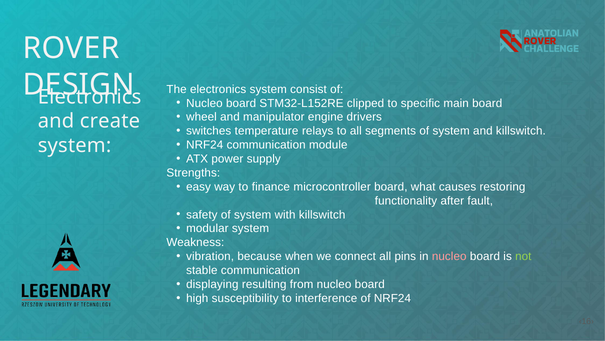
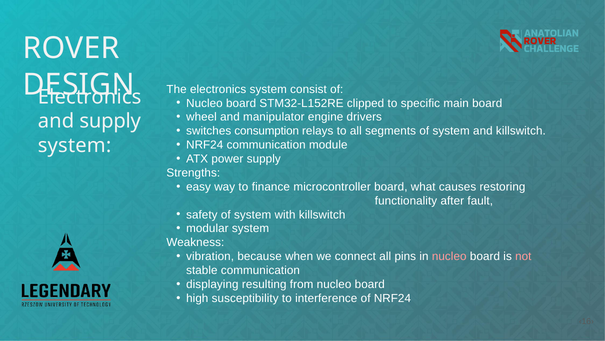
and create: create -> supply
temperature: temperature -> consumption
not colour: light green -> pink
